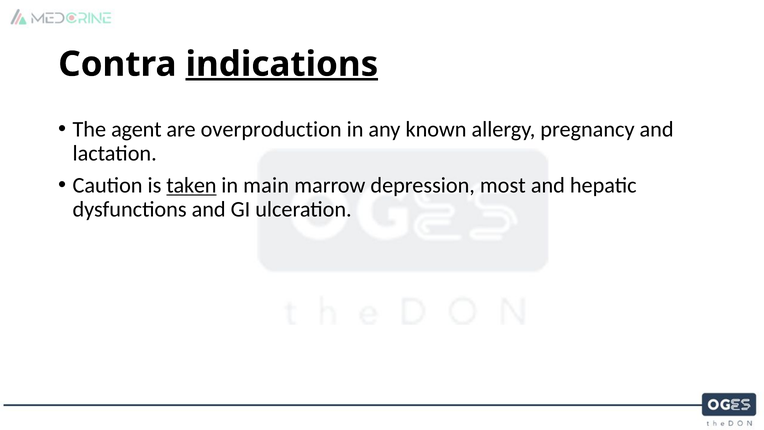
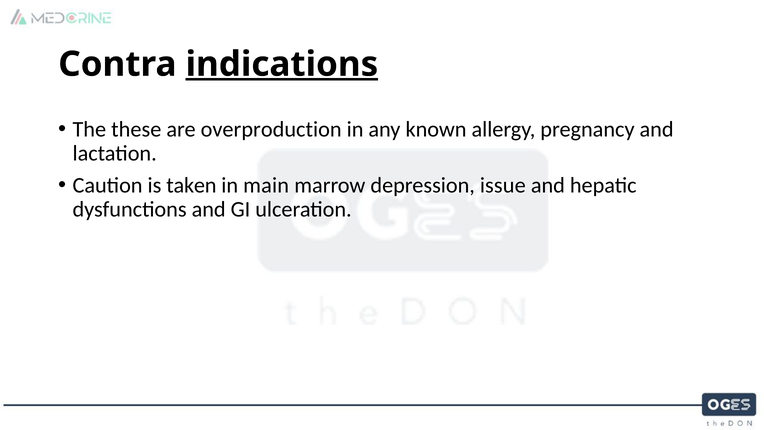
agent: agent -> these
taken underline: present -> none
most: most -> issue
